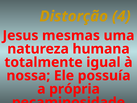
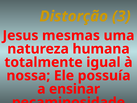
4: 4 -> 3
própria: própria -> ensinar
